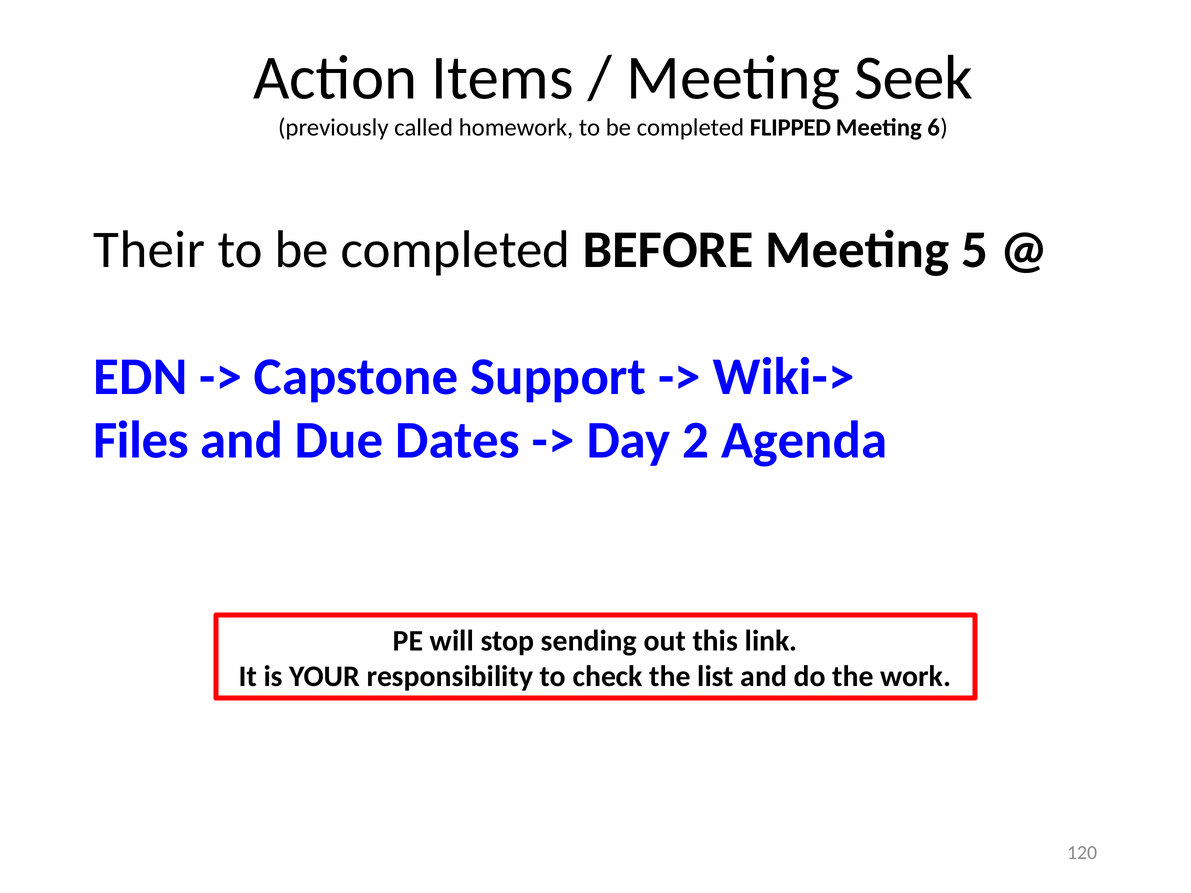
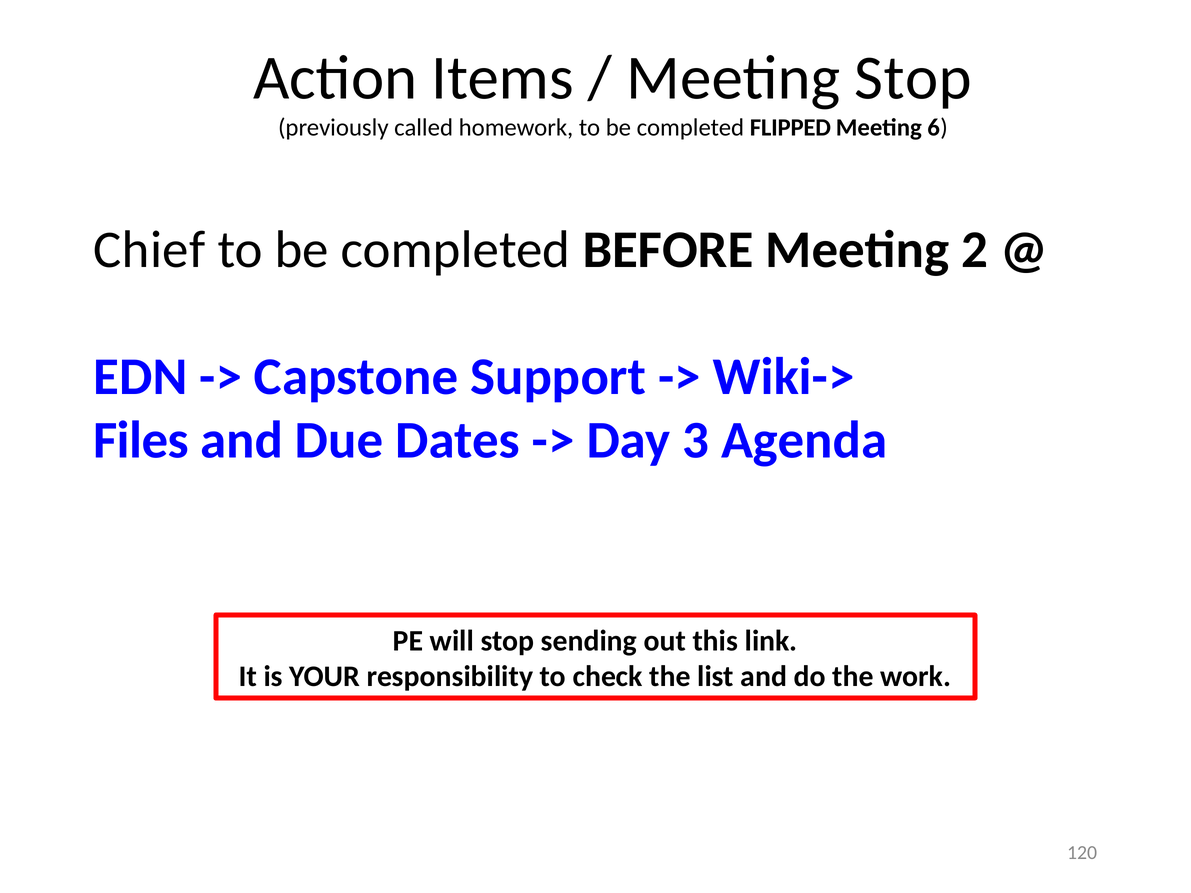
Meeting Seek: Seek -> Stop
Their: Their -> Chief
5: 5 -> 2
2: 2 -> 3
